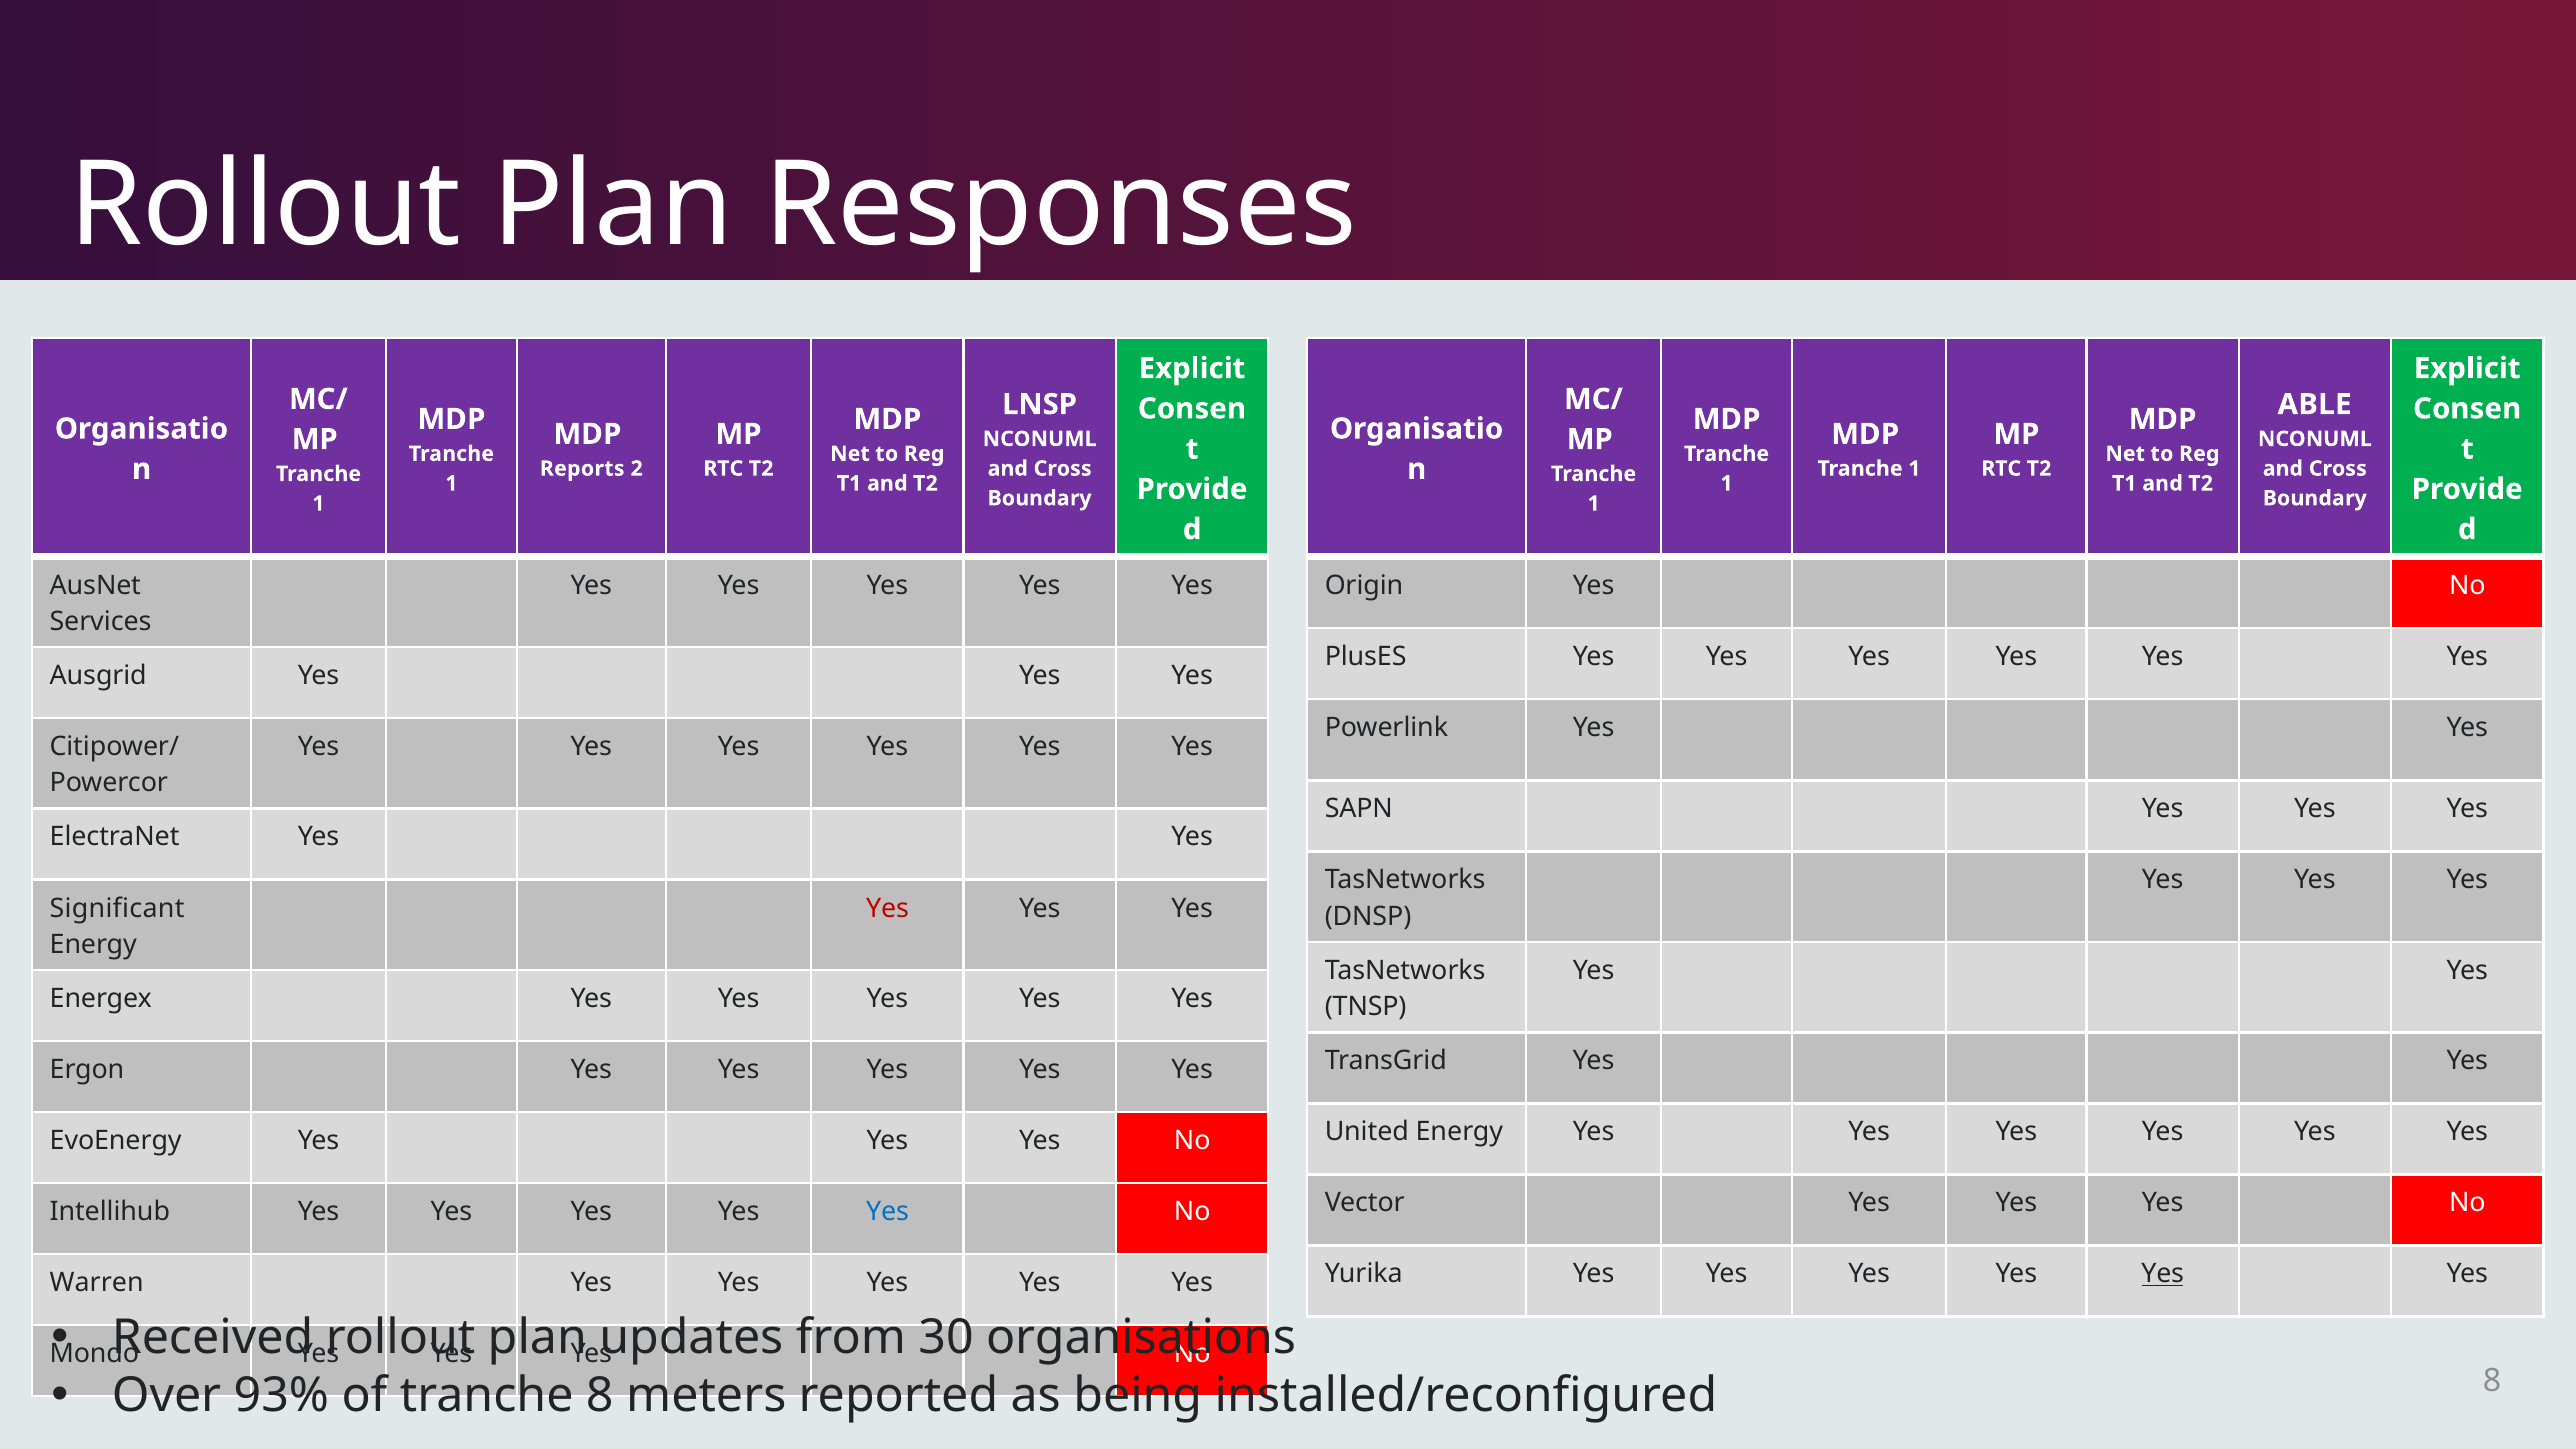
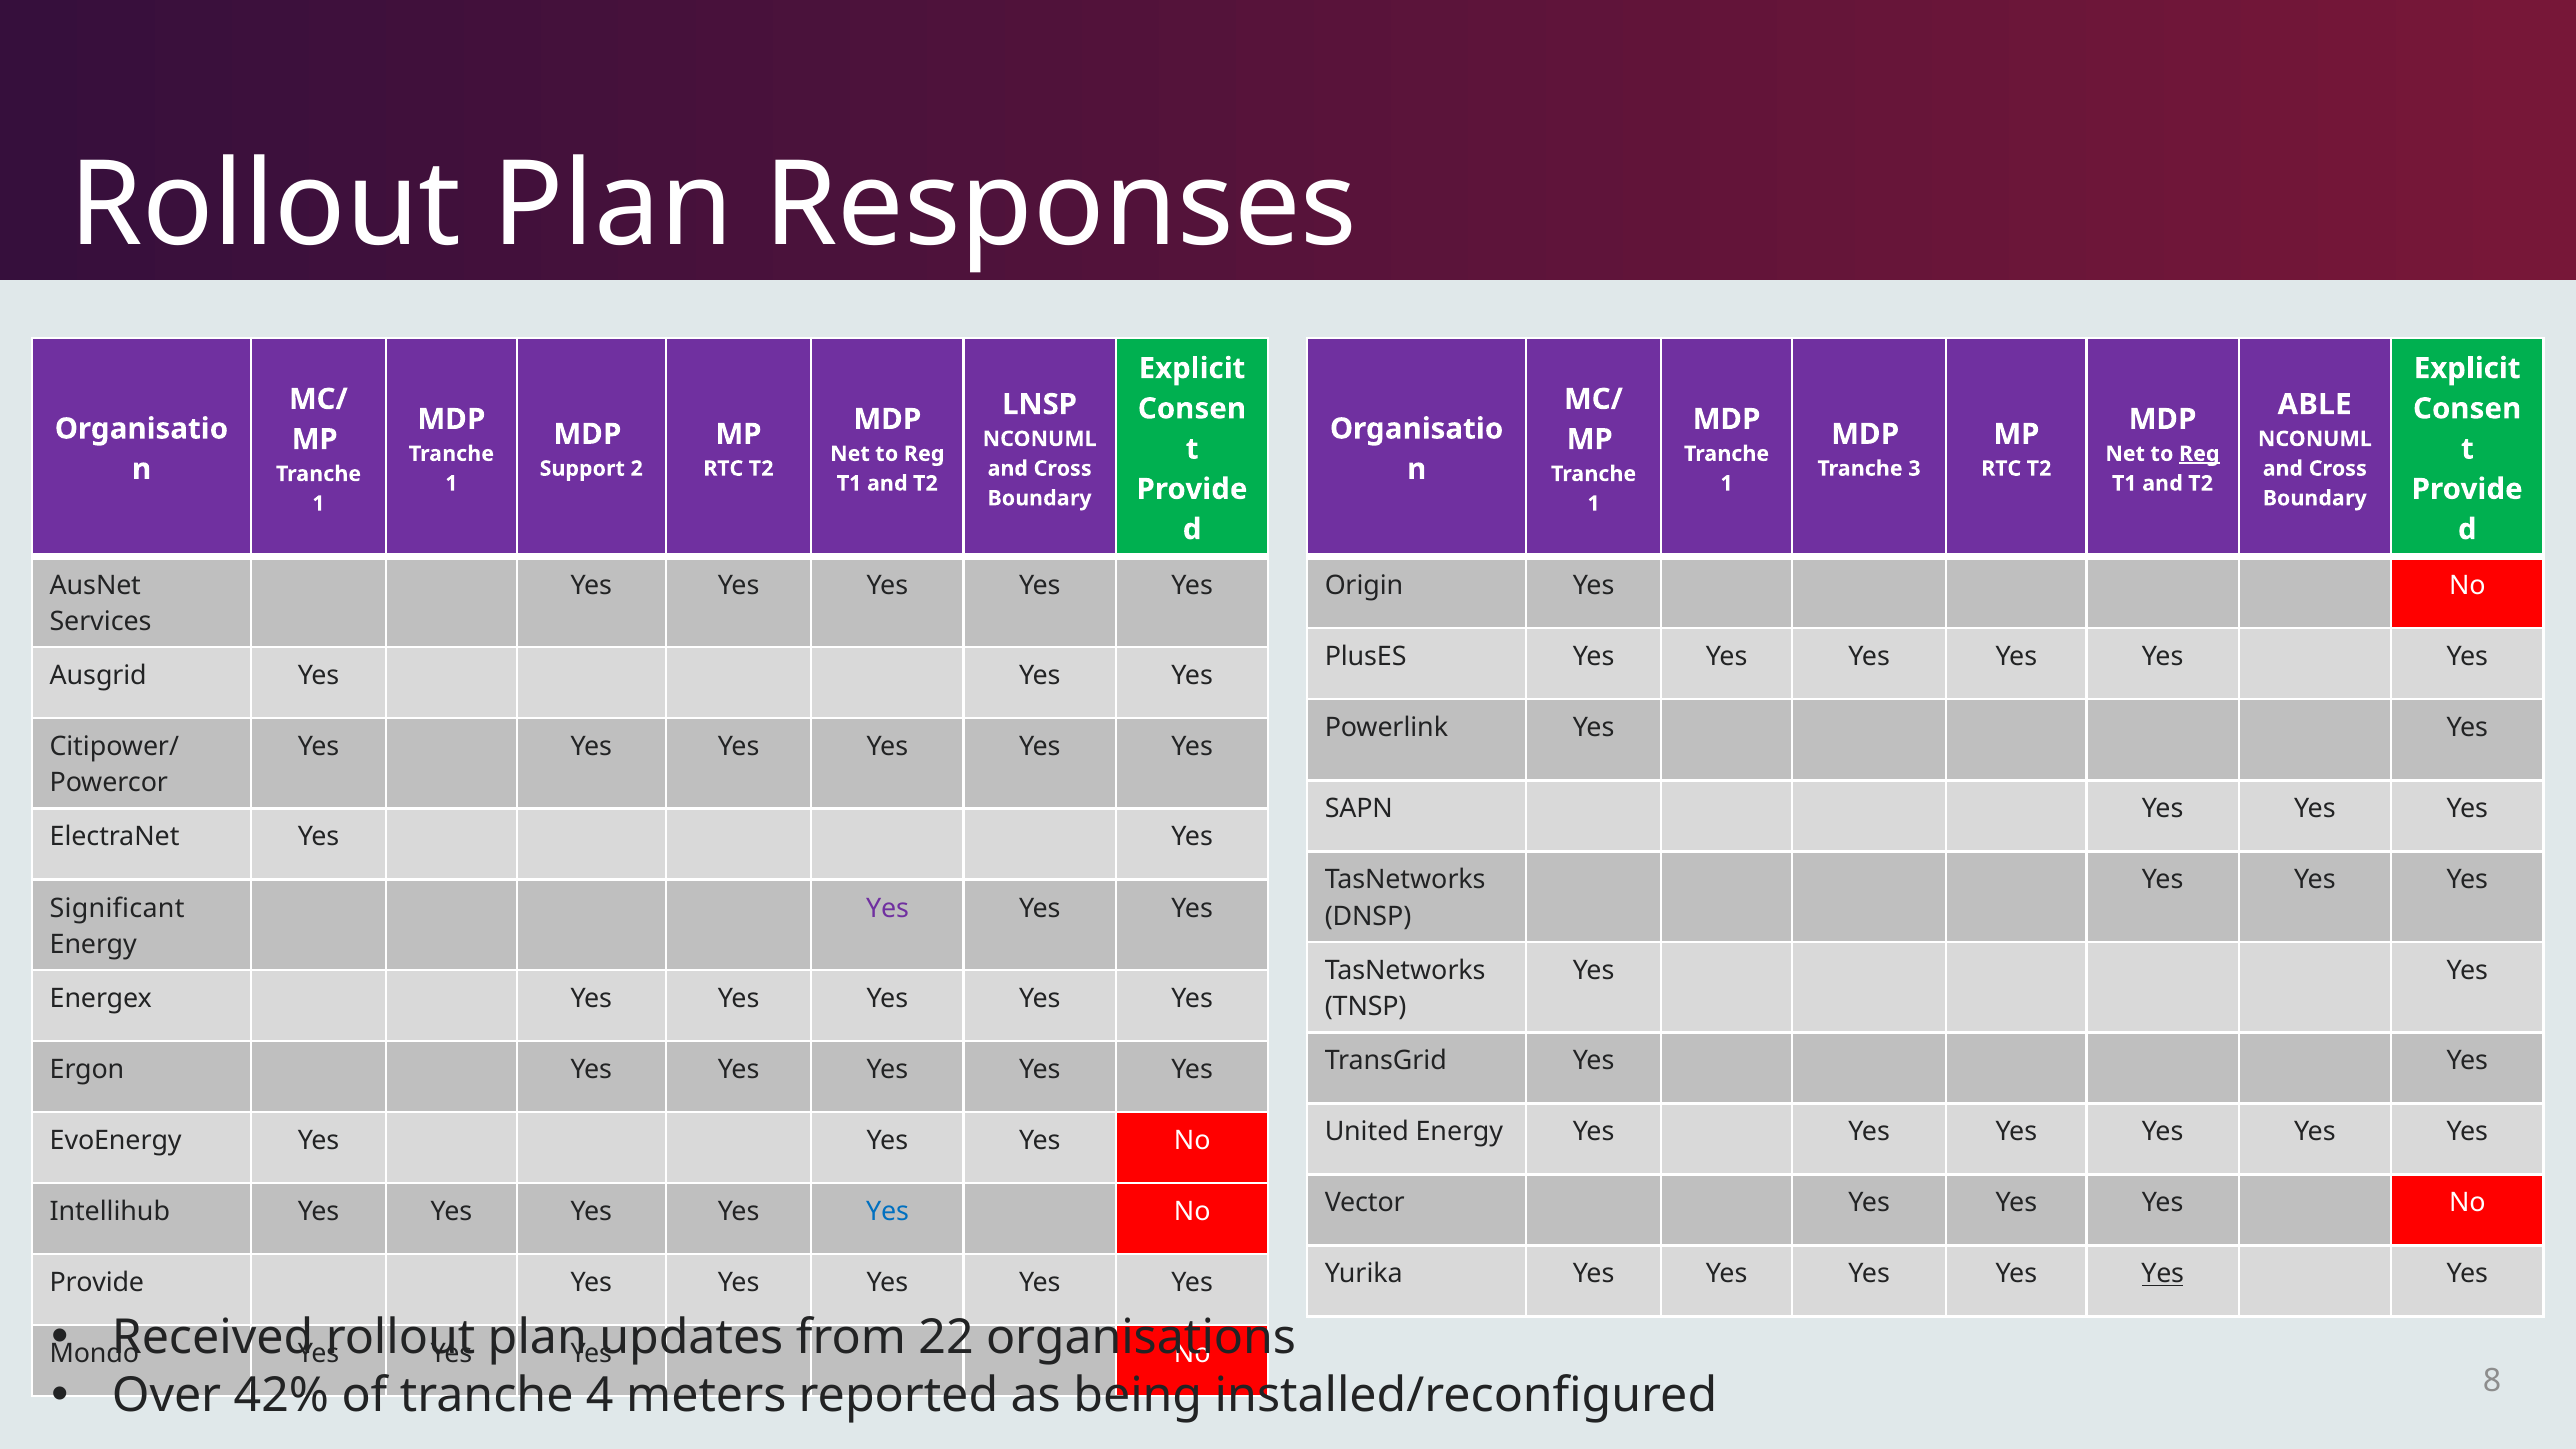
Reg at (2199, 454) underline: none -> present
Reports: Reports -> Support
1 at (1915, 469): 1 -> 3
Yes at (888, 908) colour: red -> purple
Warren at (97, 1283): Warren -> Provide
30: 30 -> 22
93%: 93% -> 42%
tranche 8: 8 -> 4
